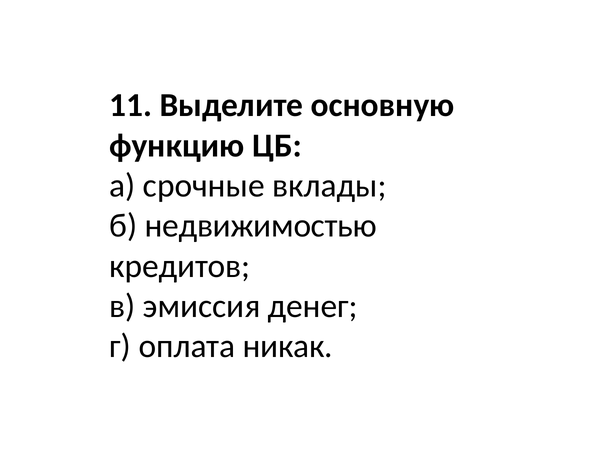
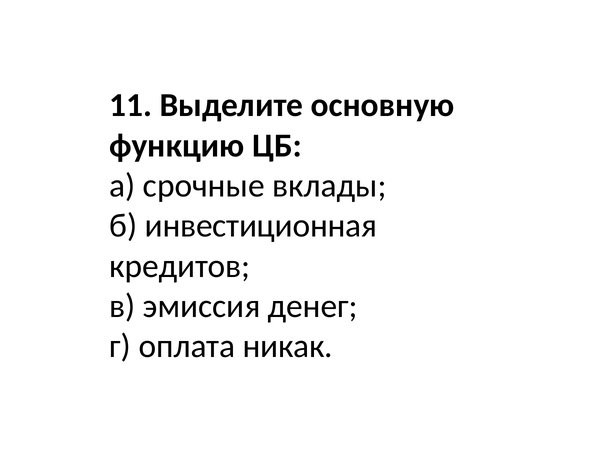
недвижимостью: недвижимостью -> инвестиционная
